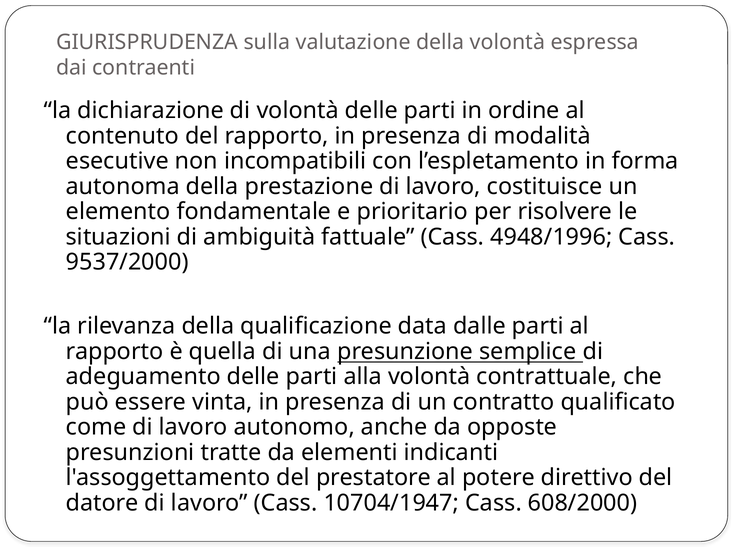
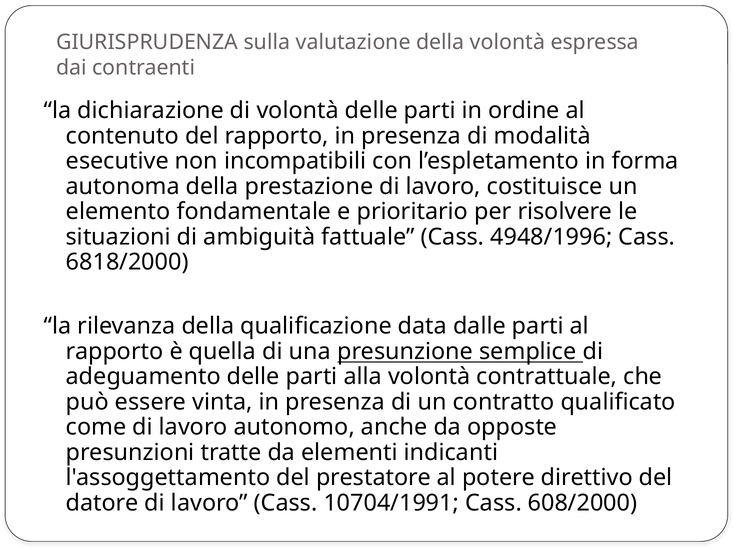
9537/2000: 9537/2000 -> 6818/2000
10704/1947: 10704/1947 -> 10704/1991
